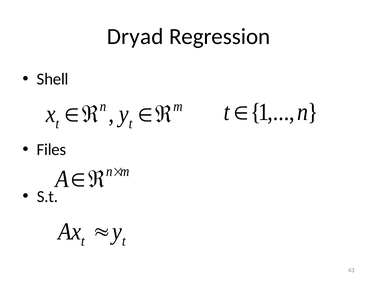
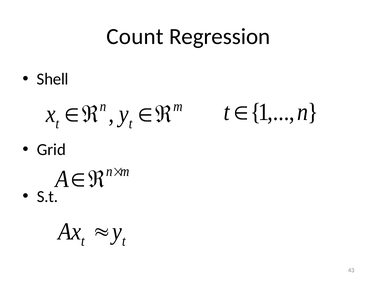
Dryad: Dryad -> Count
Files: Files -> Grid
